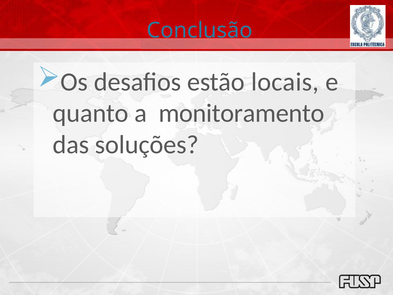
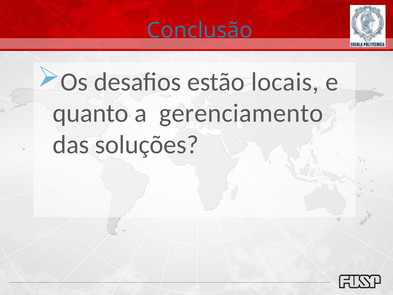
monitoramento: monitoramento -> gerenciamento
